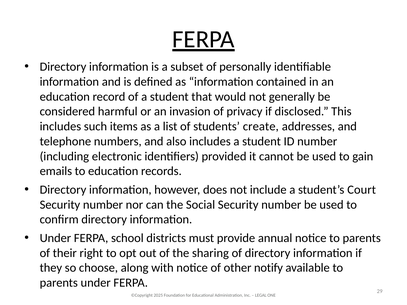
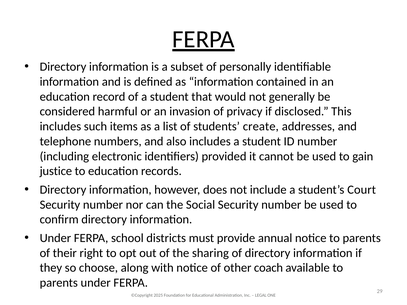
emails: emails -> justice
notify: notify -> coach
